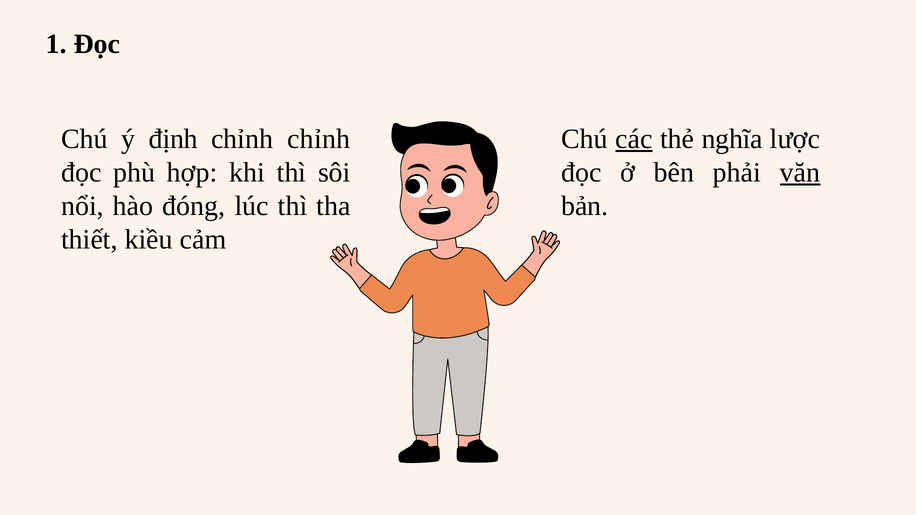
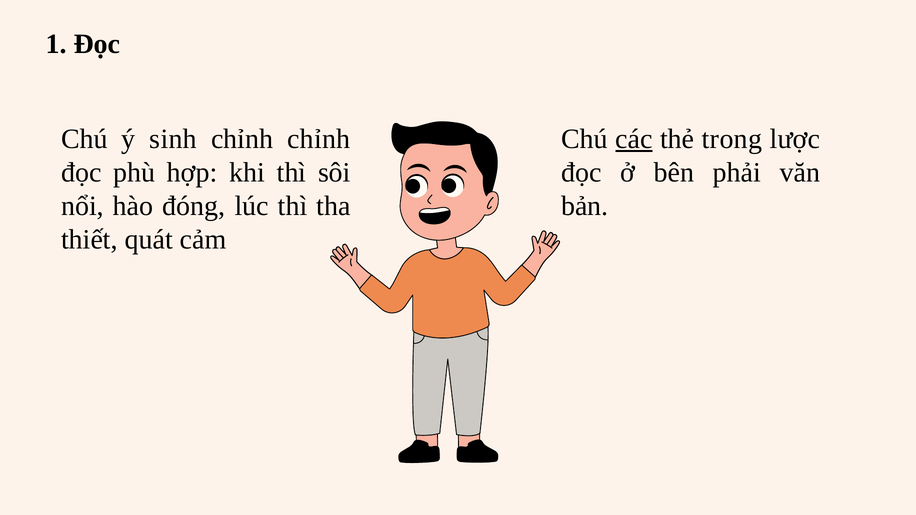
định: định -> sinh
nghĩa: nghĩa -> trong
văn underline: present -> none
kiều: kiều -> quát
